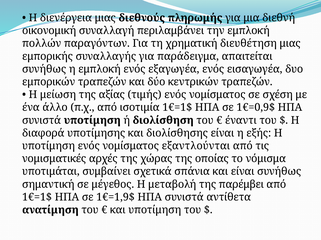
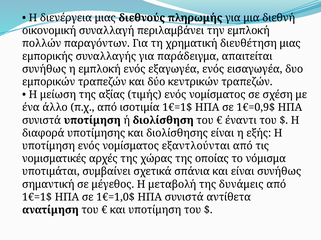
παρέμβει: παρέμβει -> δυνάμεις
1€=1,9$: 1€=1,9$ -> 1€=1,0$
